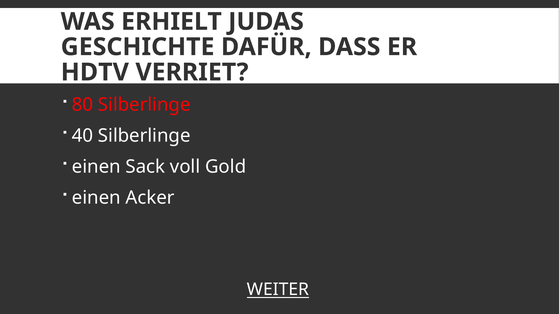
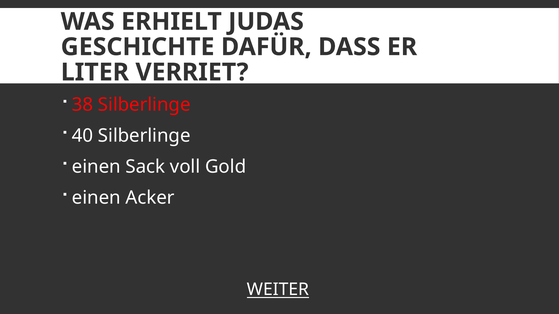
HDTV: HDTV -> LITER
80: 80 -> 38
